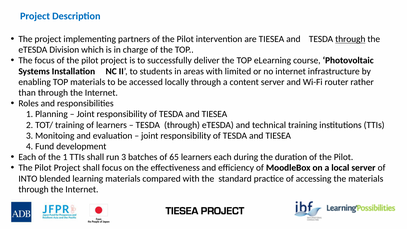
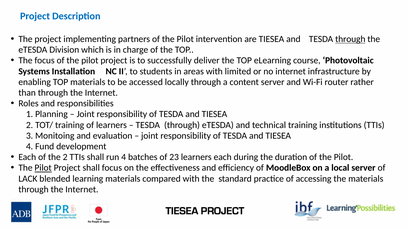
the 1: 1 -> 2
run 3: 3 -> 4
65: 65 -> 23
Pilot at (43, 168) underline: none -> present
INTO: INTO -> LACK
